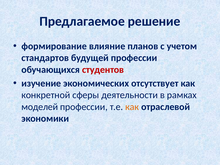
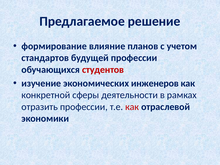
отсутствует: отсутствует -> инженеров
моделей: моделей -> отразить
как at (132, 107) colour: orange -> red
